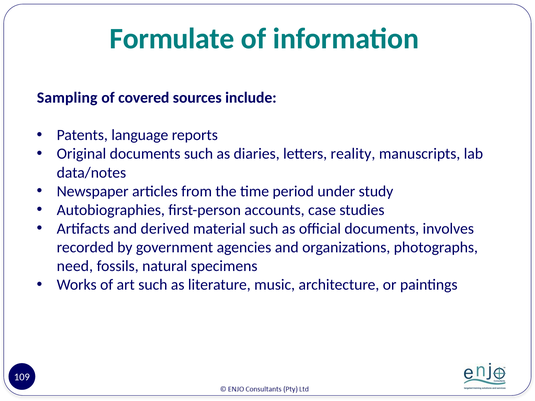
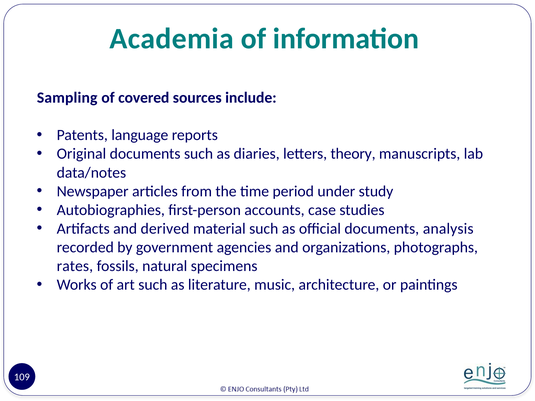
Formulate: Formulate -> Academia
reality: reality -> theory
involves: involves -> analysis
need: need -> rates
